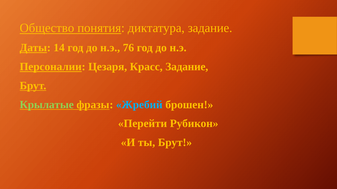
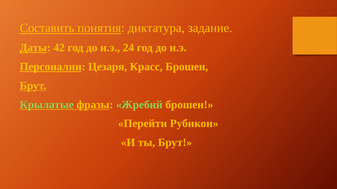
Общество: Общество -> Составить
14: 14 -> 42
76: 76 -> 24
Красс Задание: Задание -> Брошен
Жребий colour: light blue -> light green
